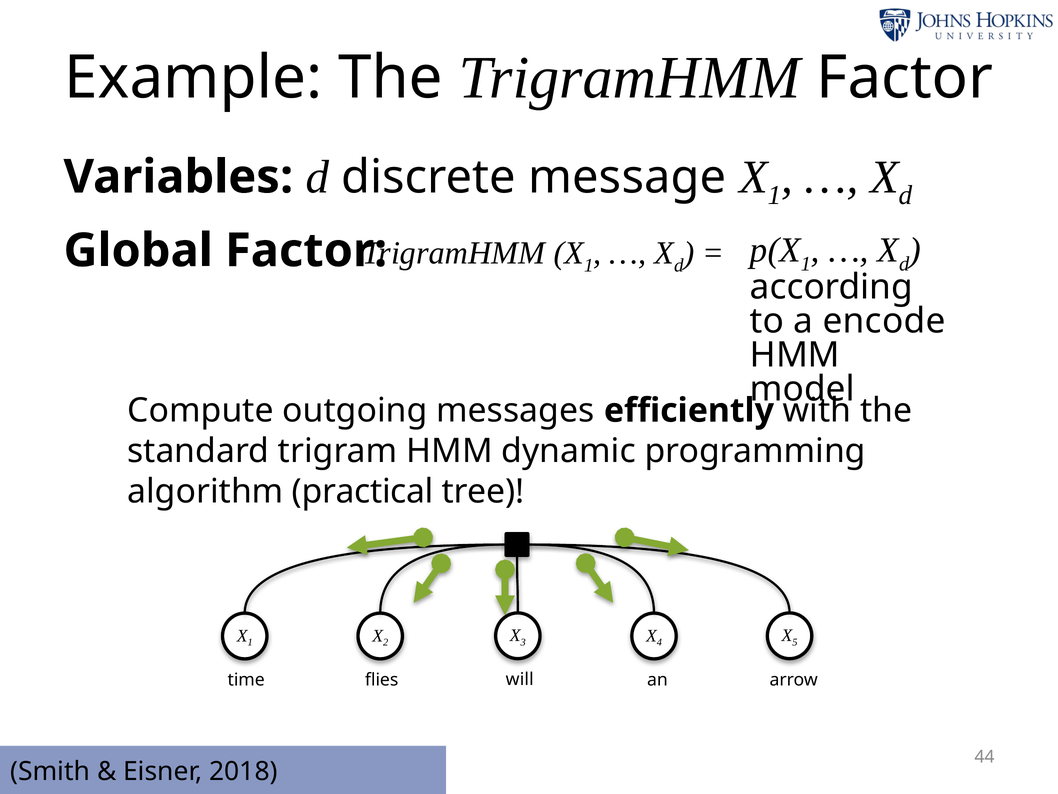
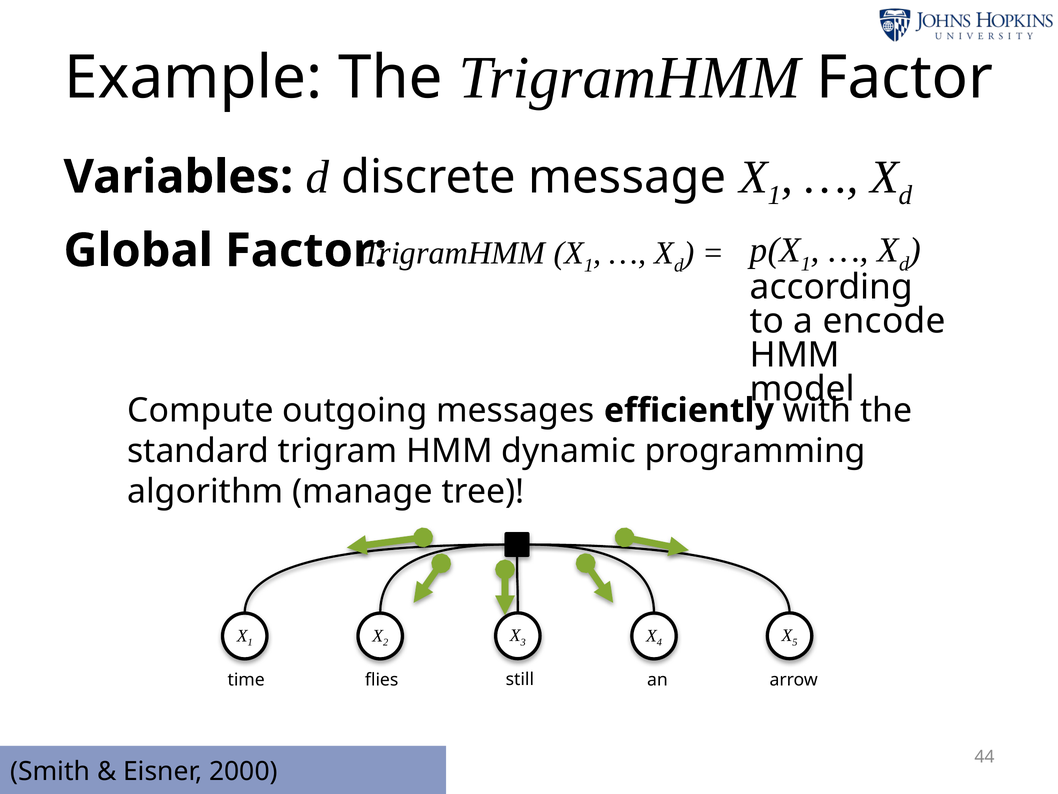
practical: practical -> manage
will: will -> still
2018: 2018 -> 2000
